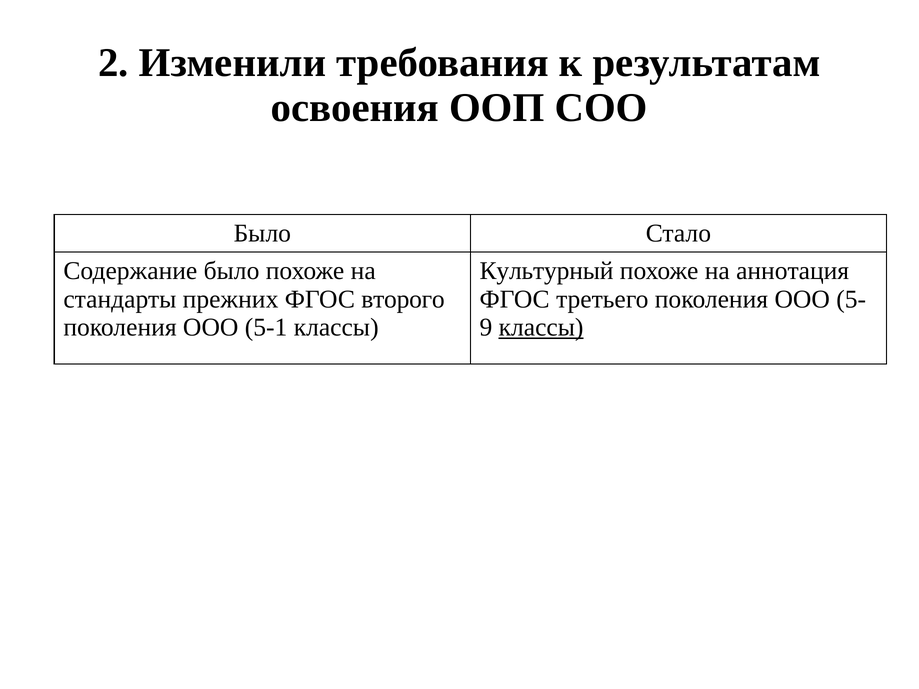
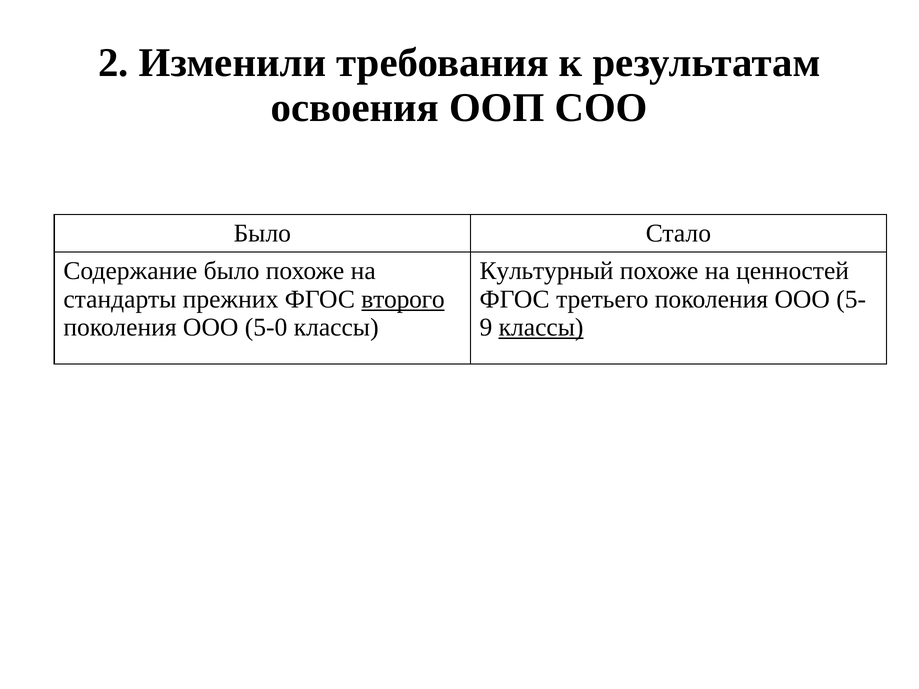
аннотация: аннотация -> ценностей
второго underline: none -> present
5-1: 5-1 -> 5-0
